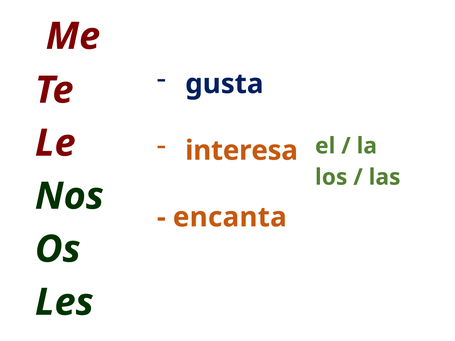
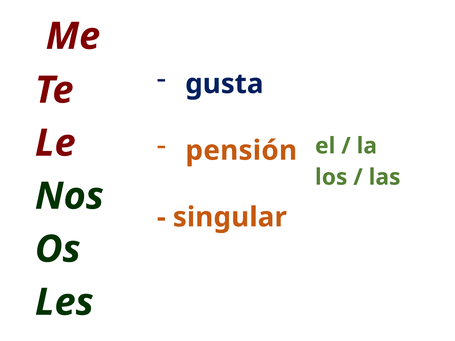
interesa: interesa -> pensión
encanta: encanta -> singular
